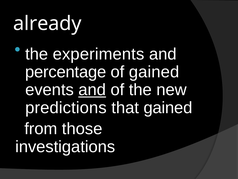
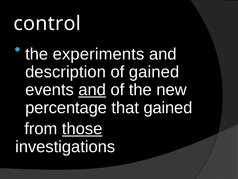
already: already -> control
percentage: percentage -> description
predictions: predictions -> percentage
those underline: none -> present
